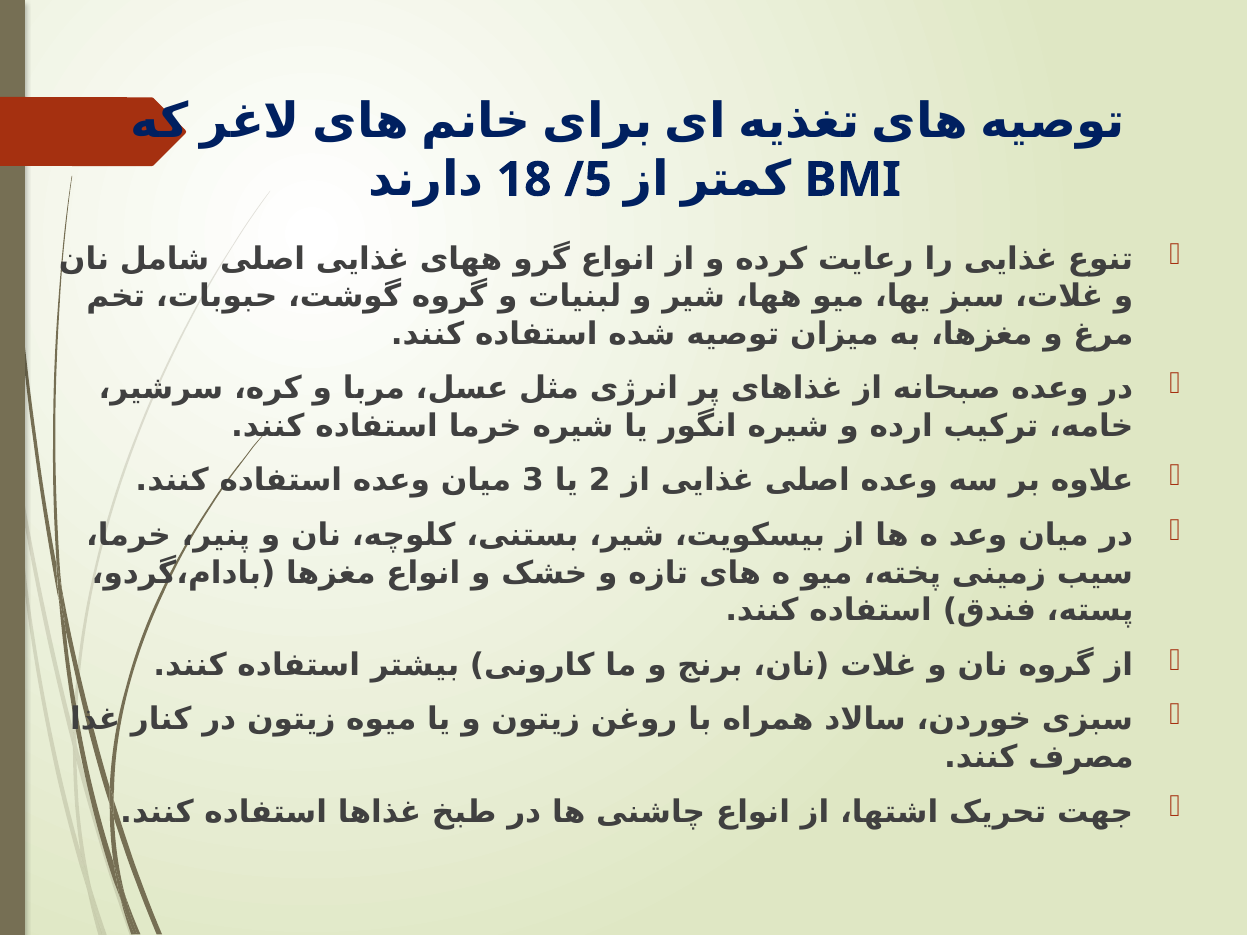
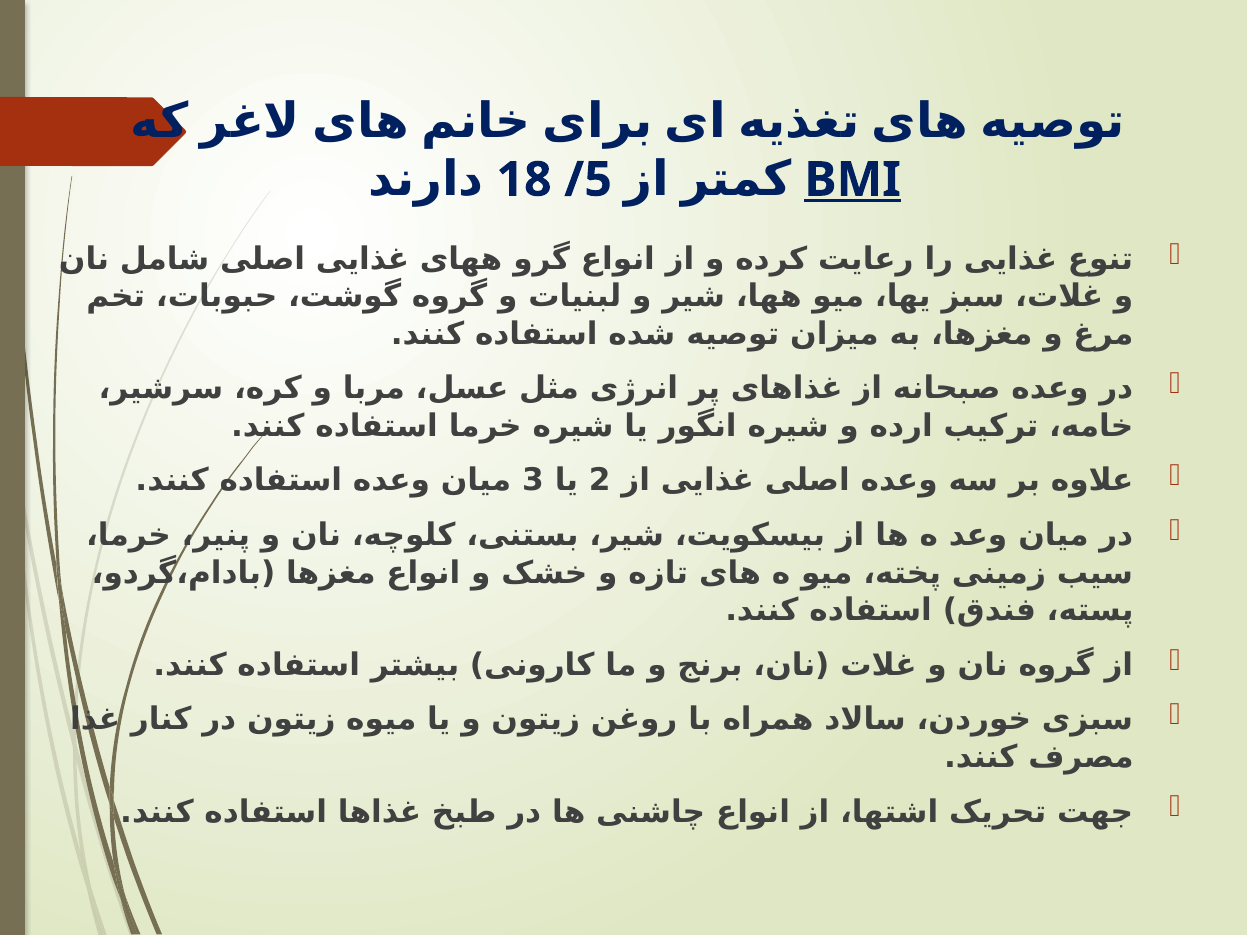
BMI underline: none -> present
